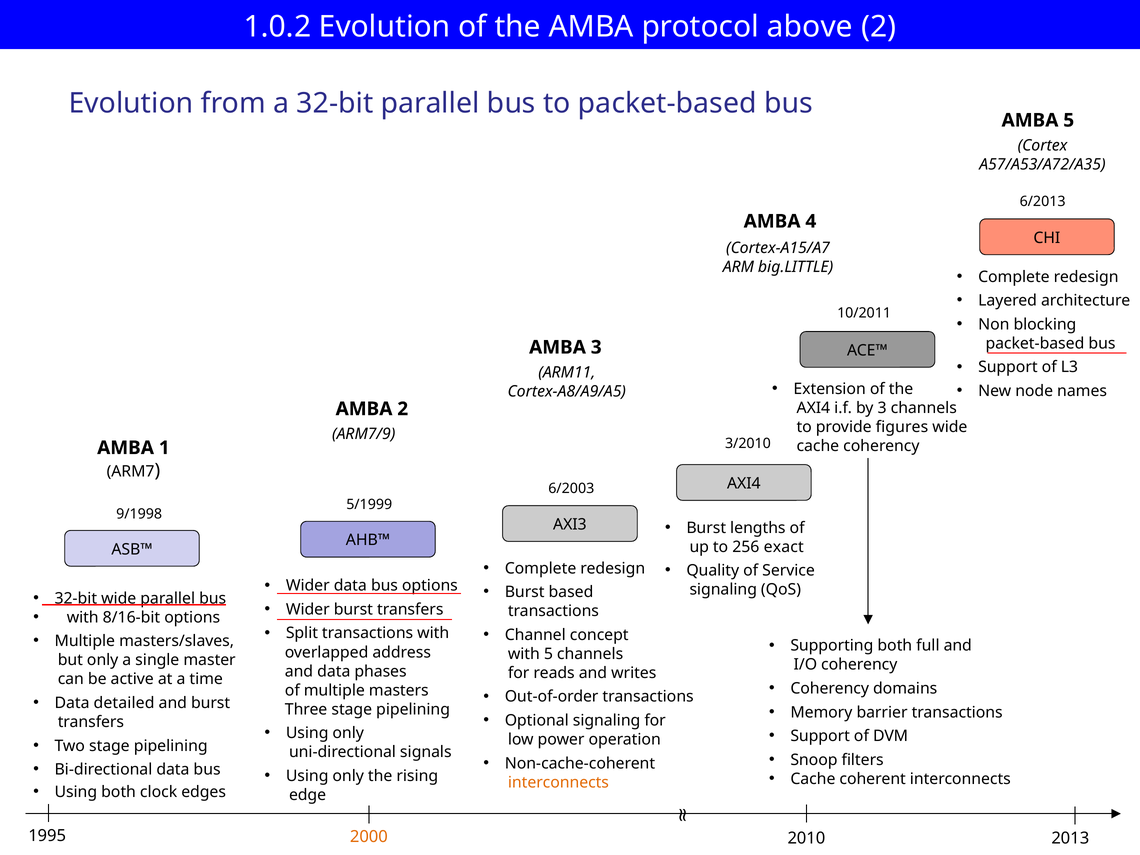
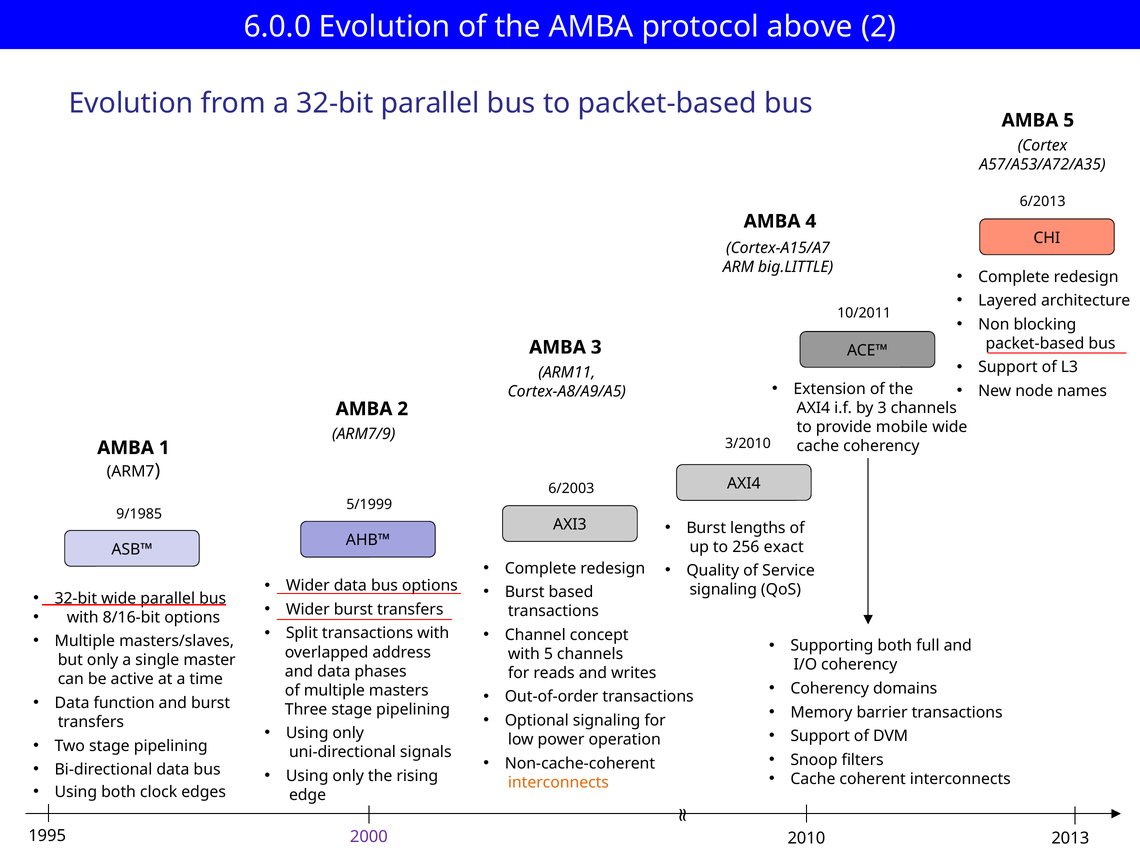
1.0.2: 1.0.2 -> 6.0.0
figures: figures -> mobile
9/1998: 9/1998 -> 9/1985
detailed: detailed -> function
2000 colour: orange -> purple
